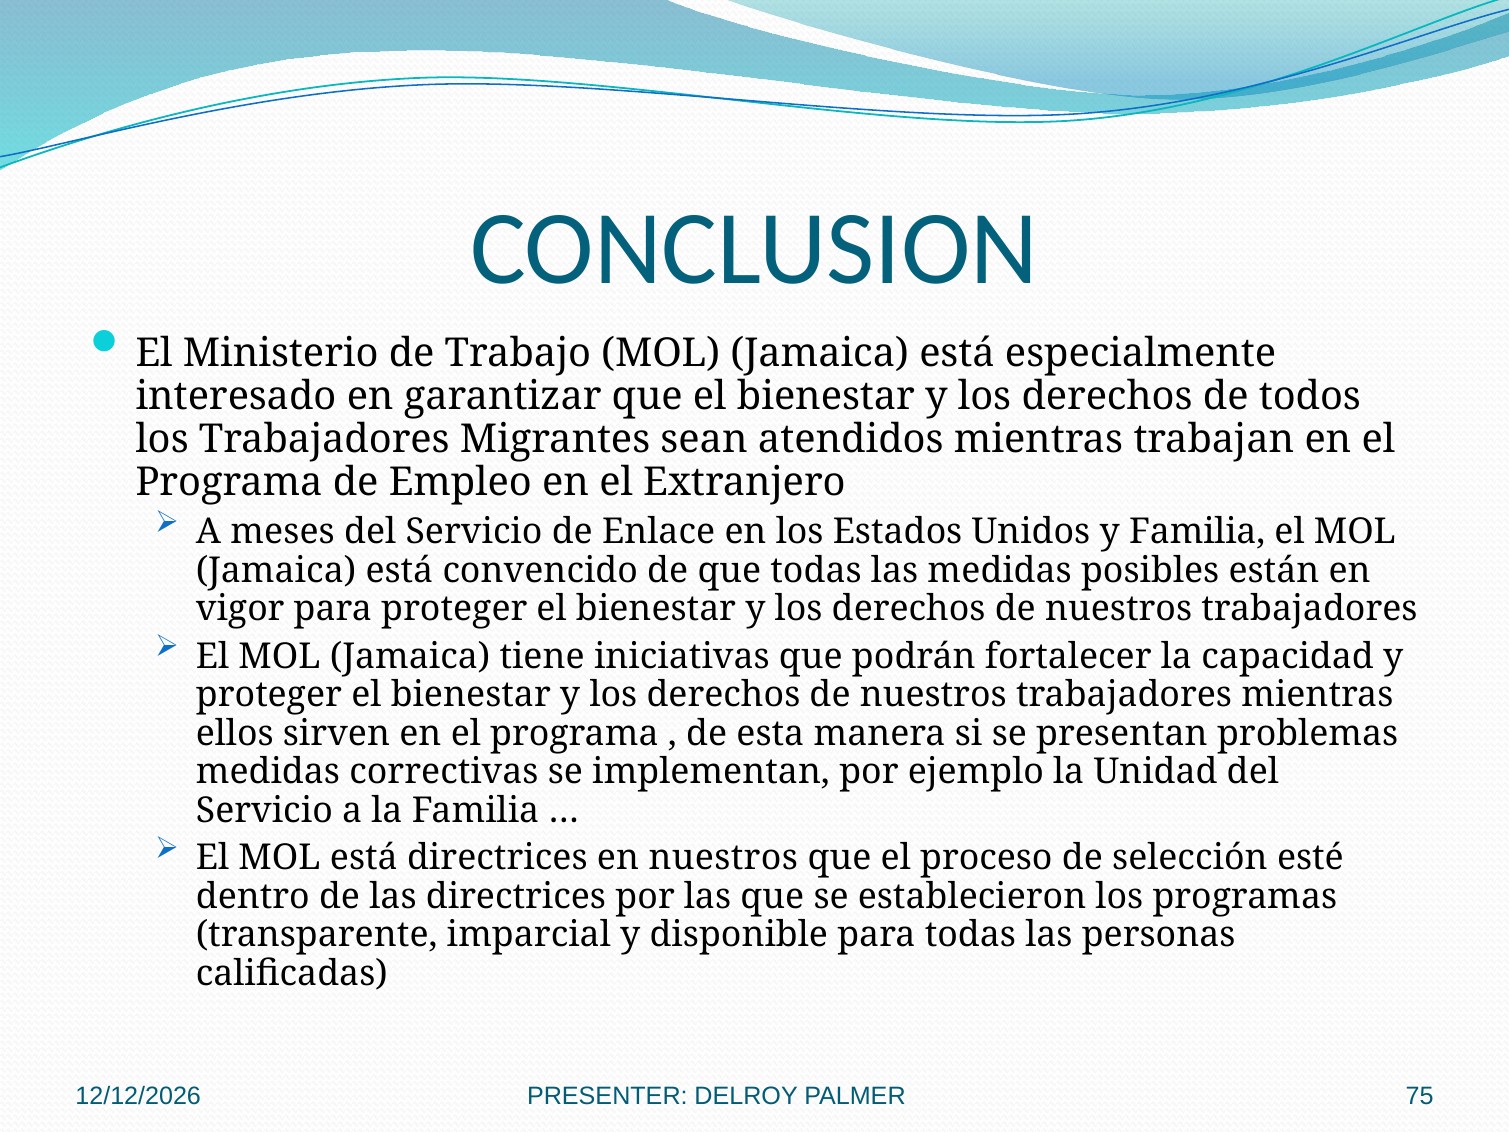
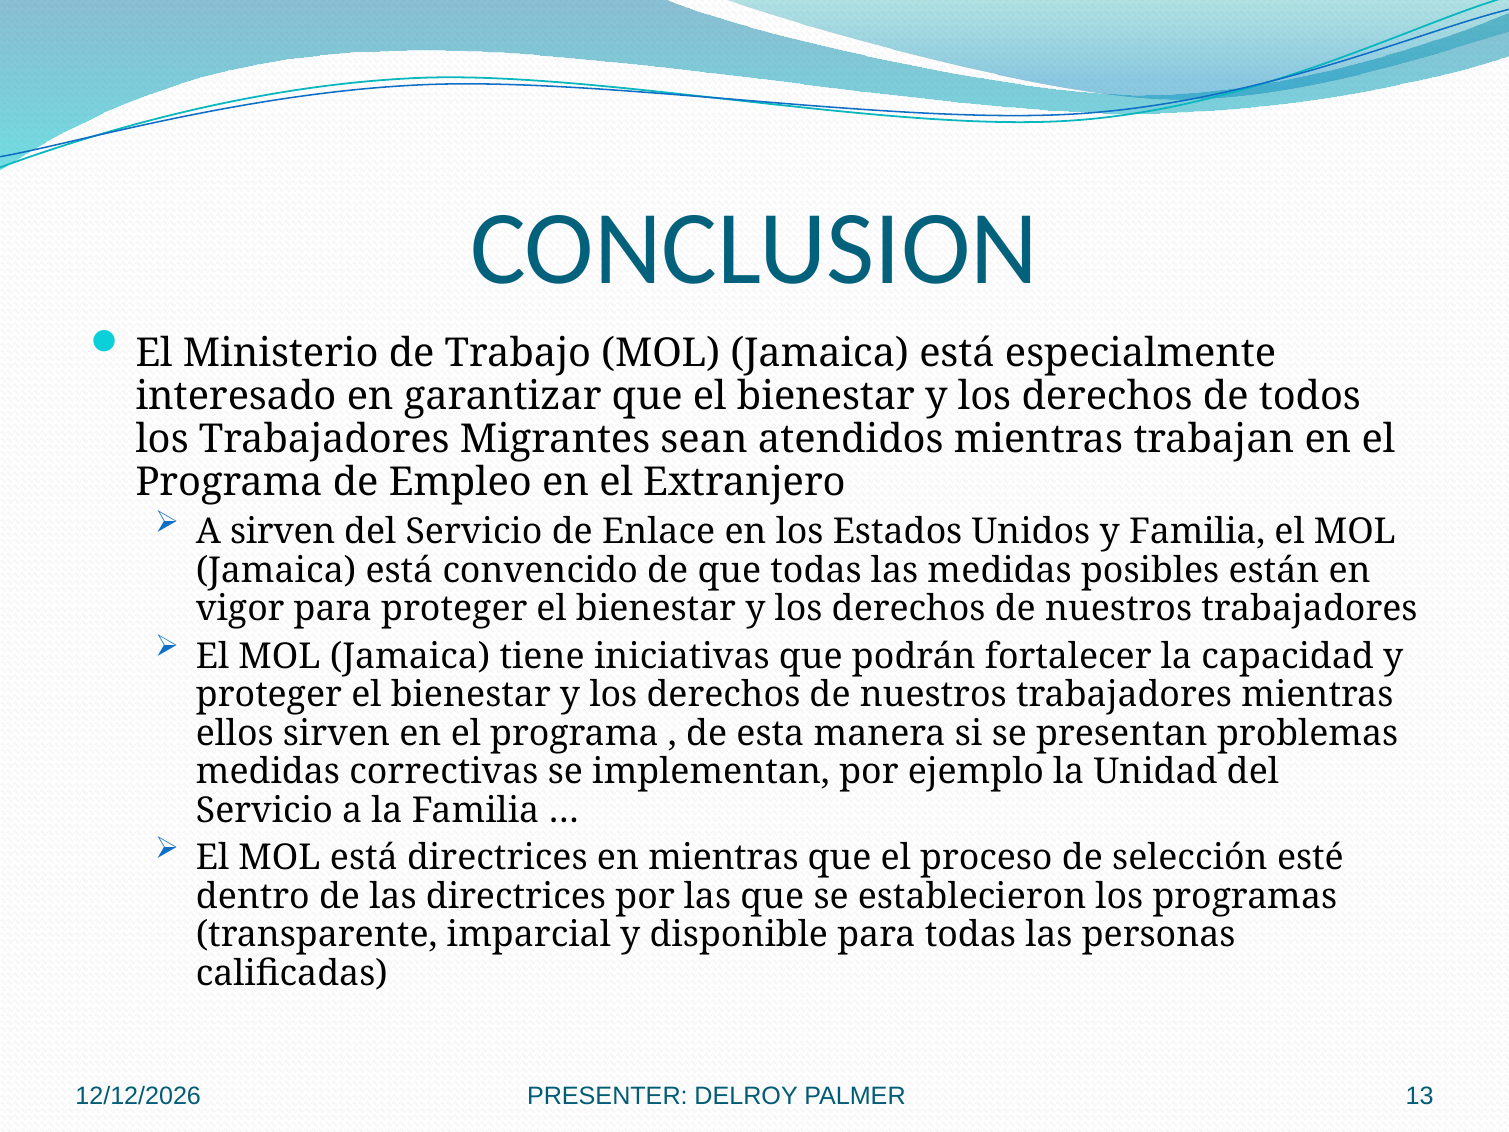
A meses: meses -> sirven
en nuestros: nuestros -> mientras
75: 75 -> 13
